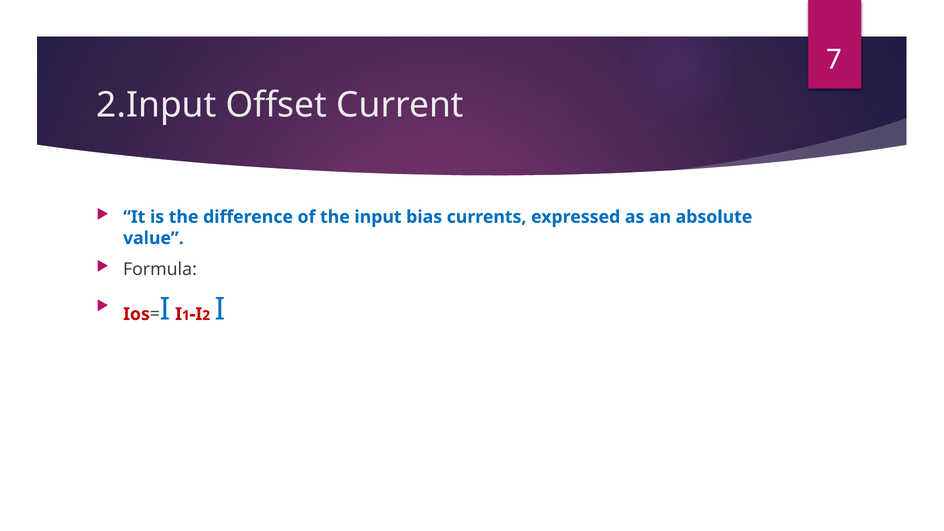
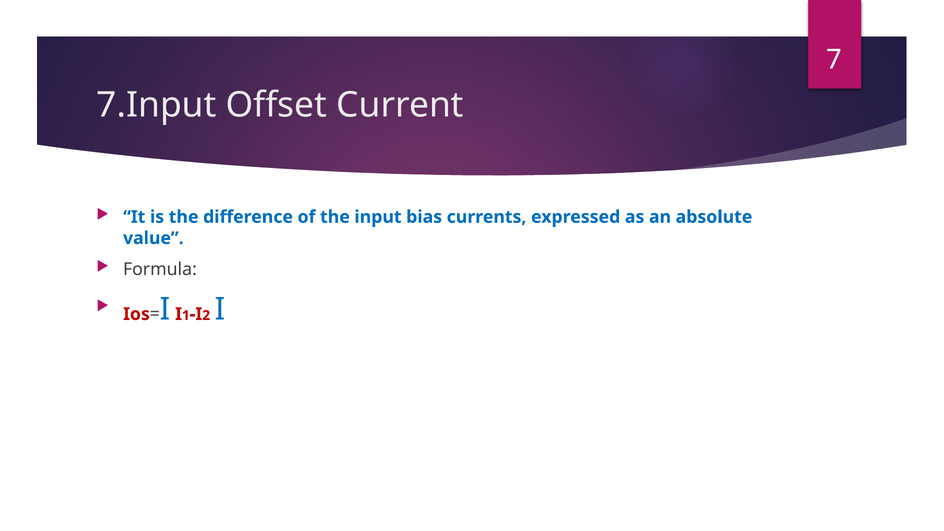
2.Input: 2.Input -> 7.Input
